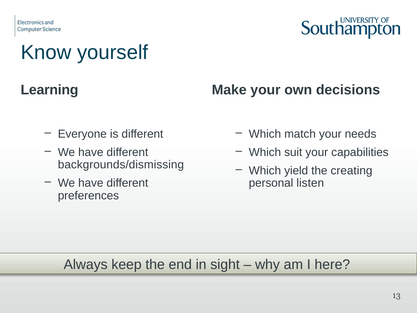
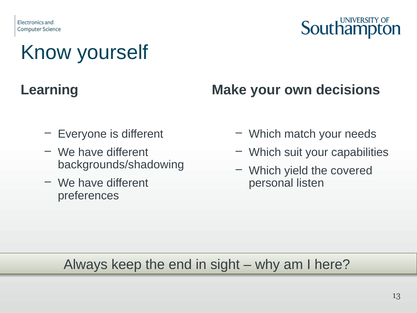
backgrounds/dismissing: backgrounds/dismissing -> backgrounds/shadowing
creating: creating -> covered
